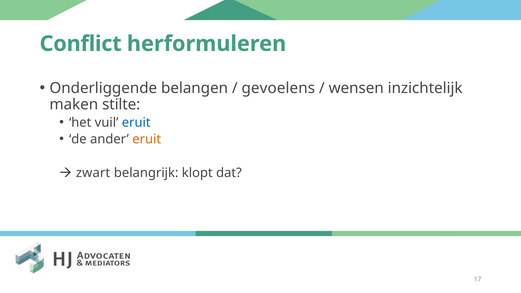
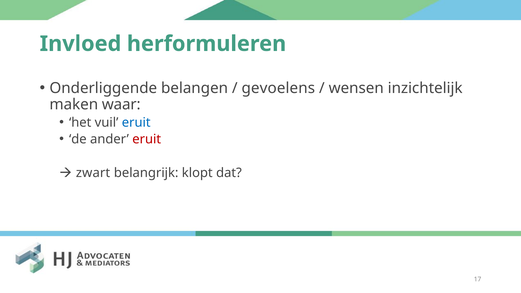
Conflict: Conflict -> Invloed
stilte: stilte -> waar
eruit at (147, 139) colour: orange -> red
